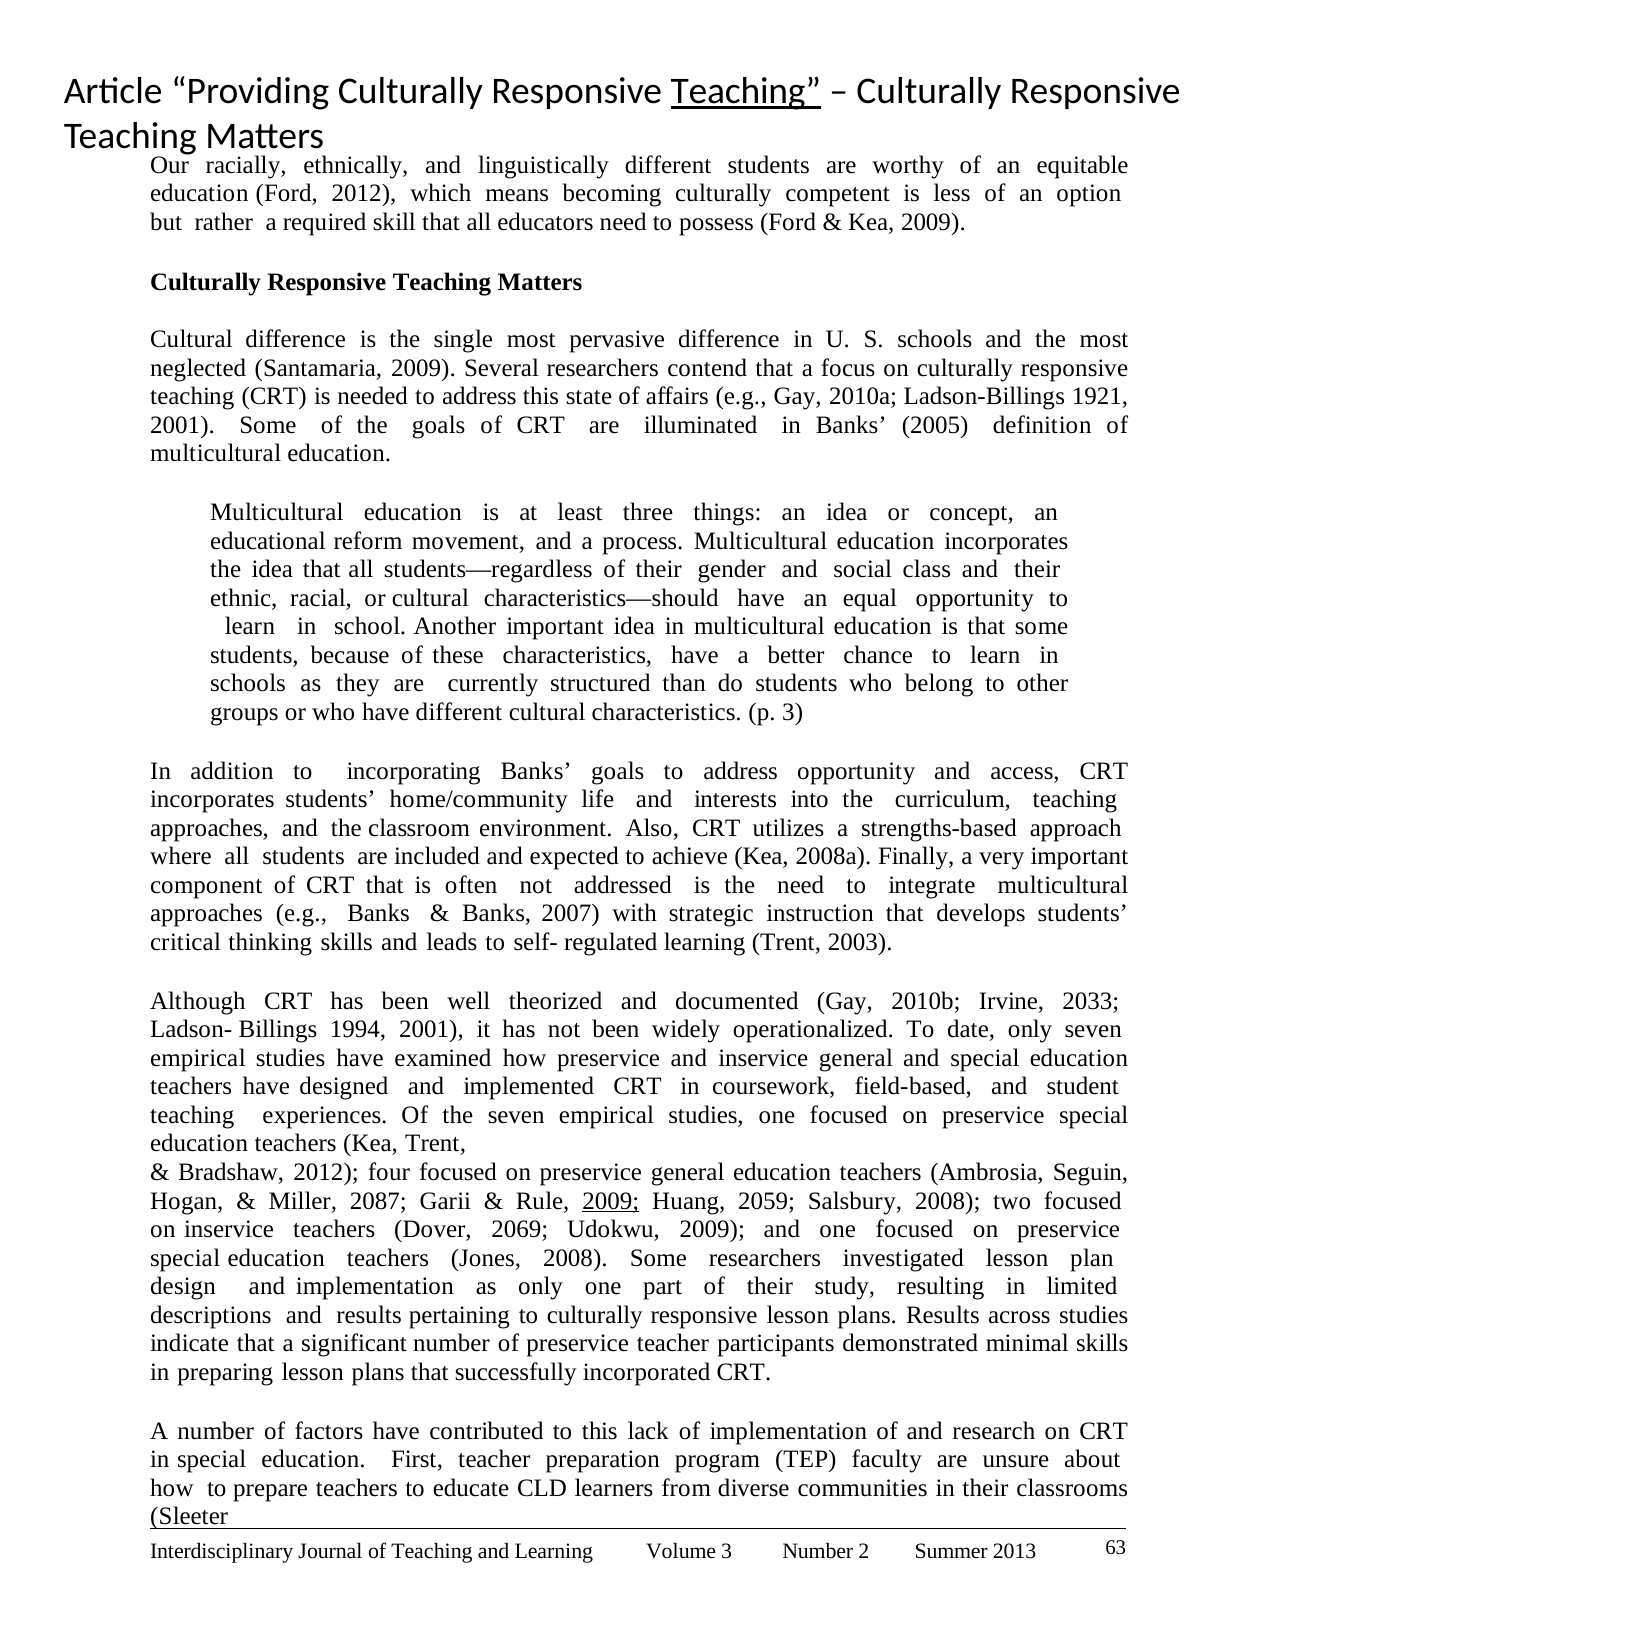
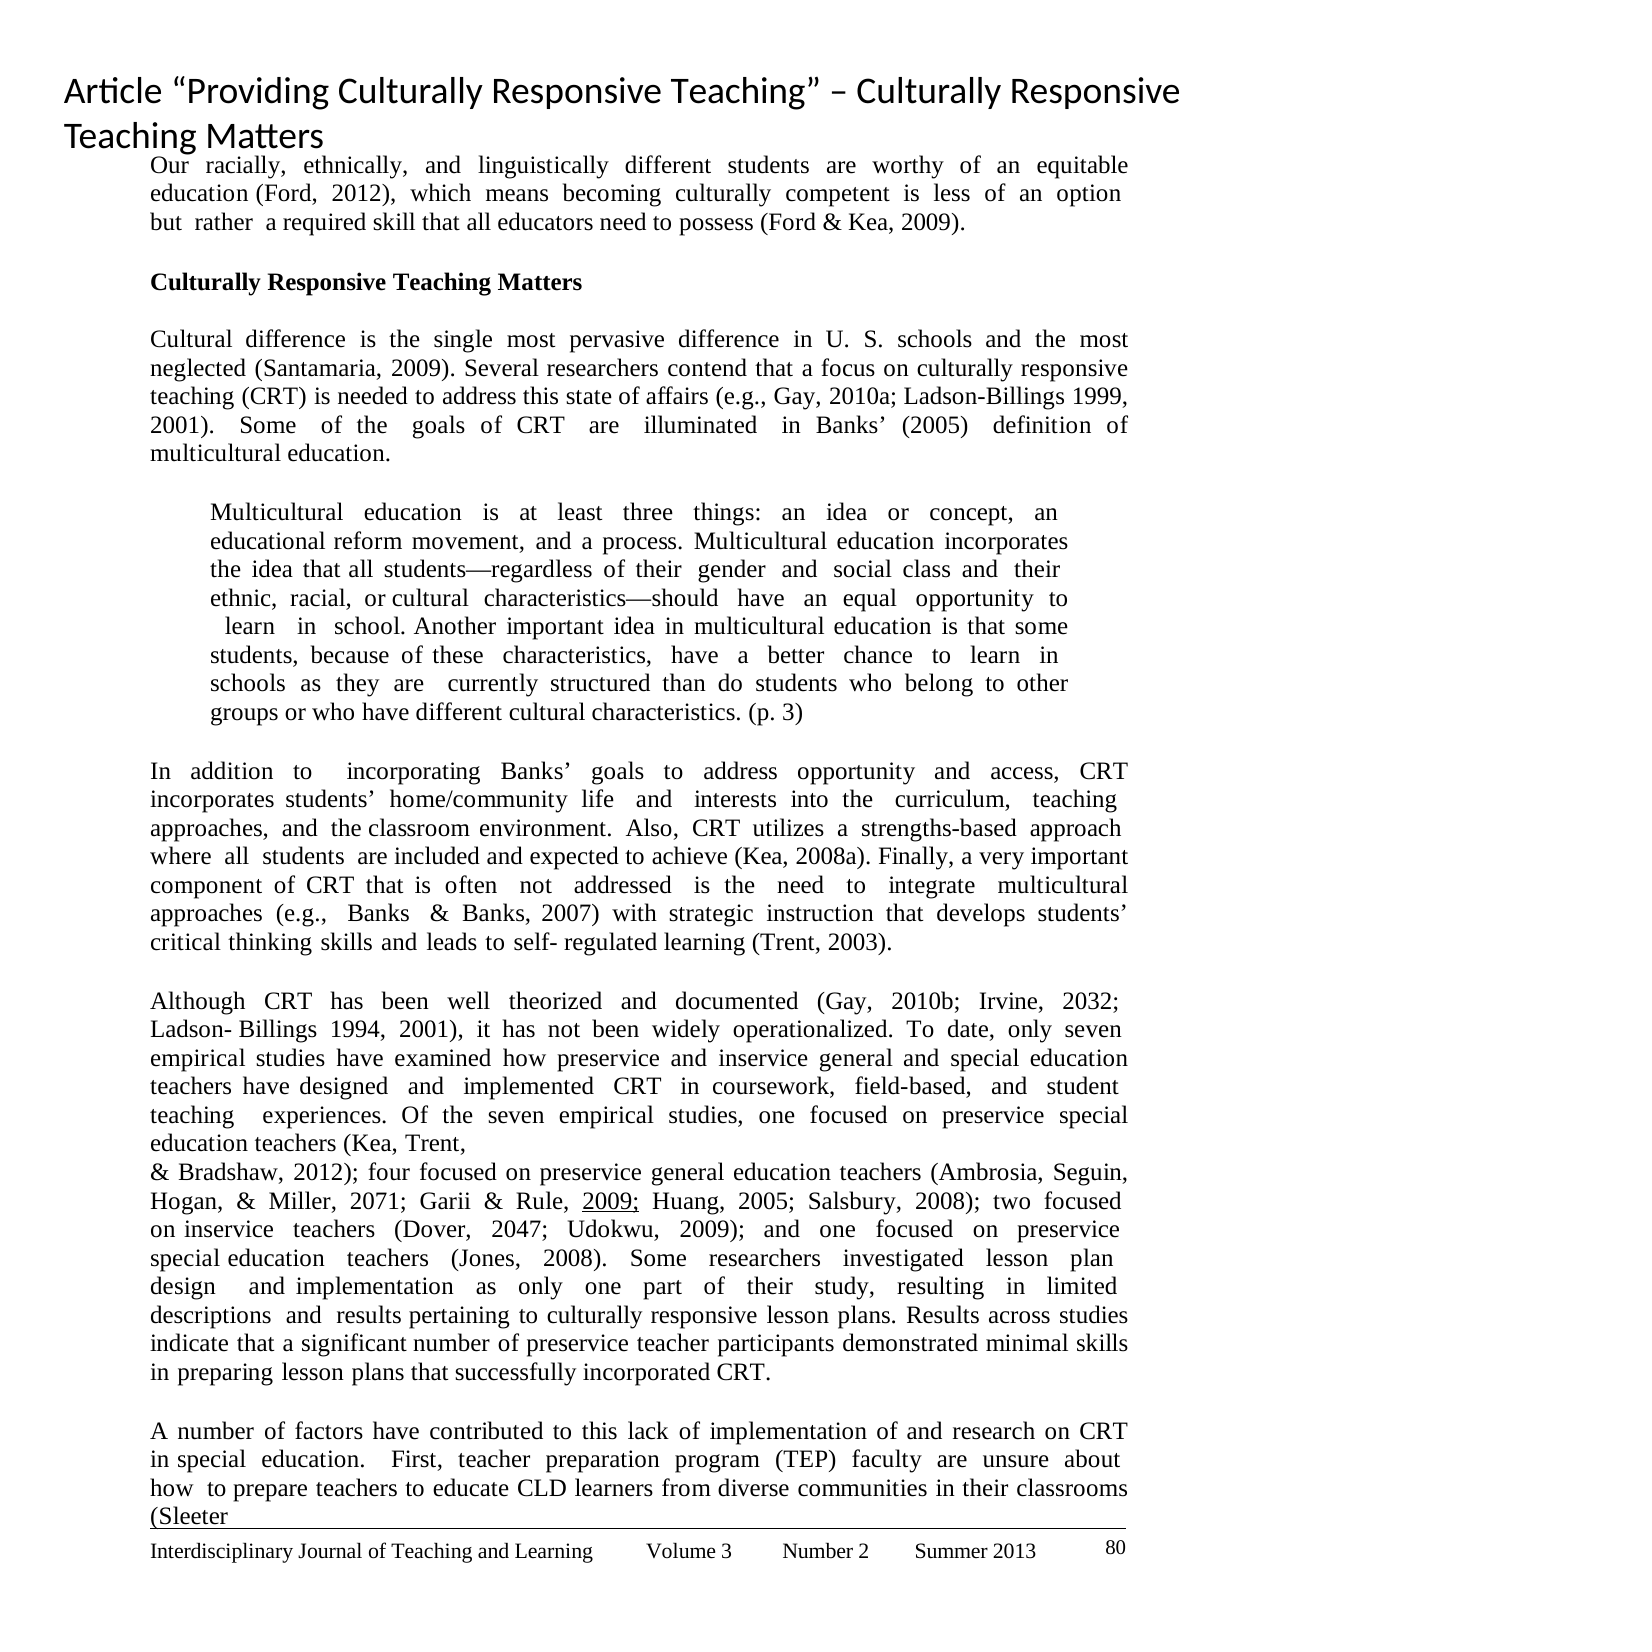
Teaching at (746, 91) underline: present -> none
1921: 1921 -> 1999
2033: 2033 -> 2032
2087: 2087 -> 2071
Huang 2059: 2059 -> 2005
2069: 2069 -> 2047
63: 63 -> 80
